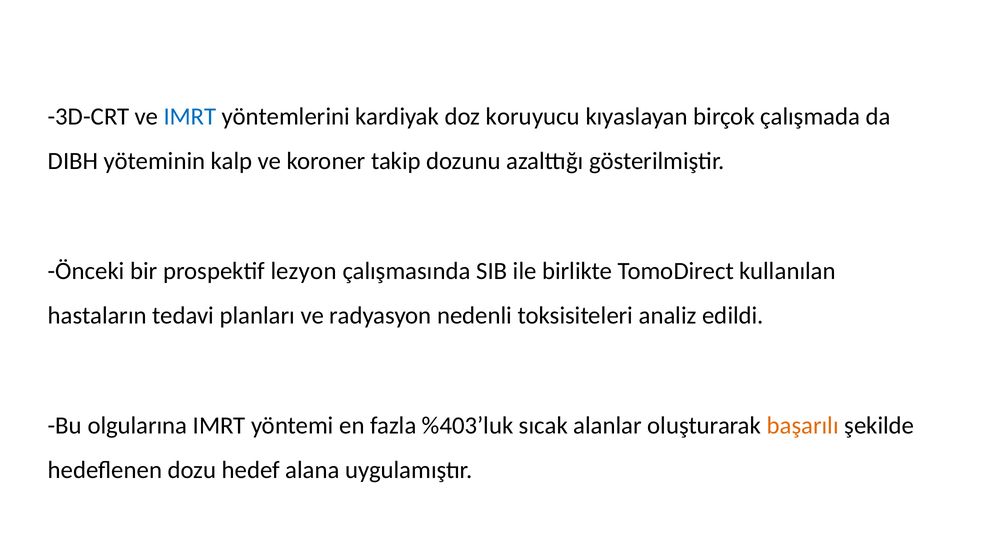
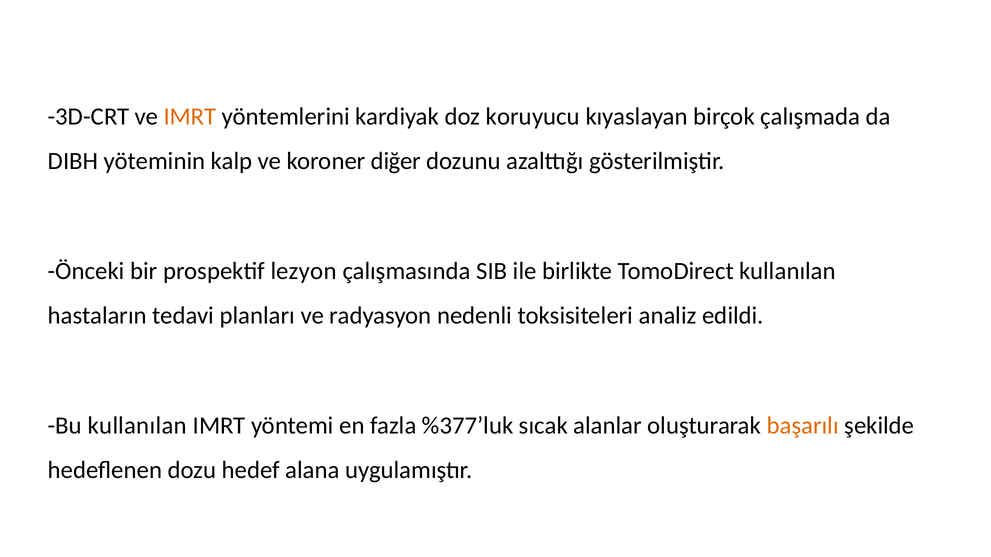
IMRT at (190, 117) colour: blue -> orange
takip: takip -> diğer
Bu olgularına: olgularına -> kullanılan
%403’luk: %403’luk -> %377’luk
